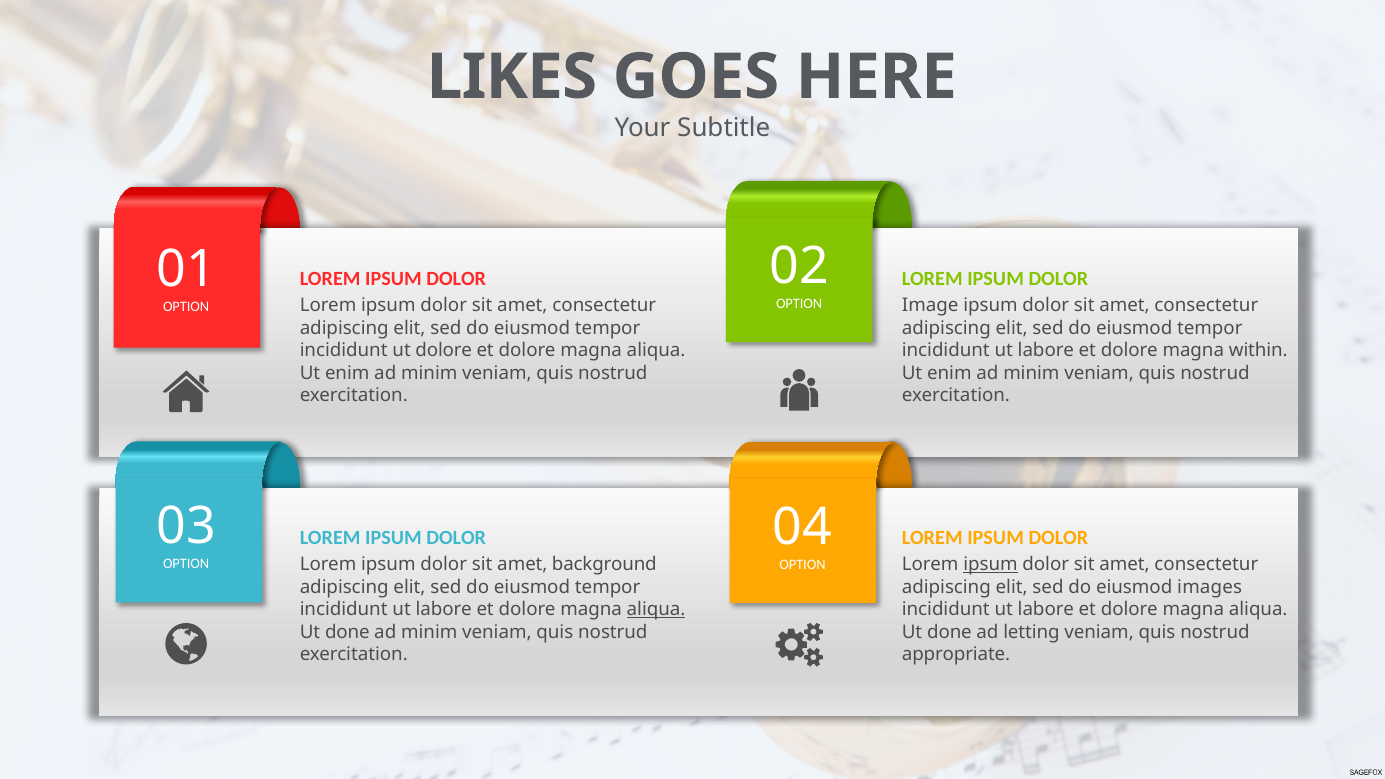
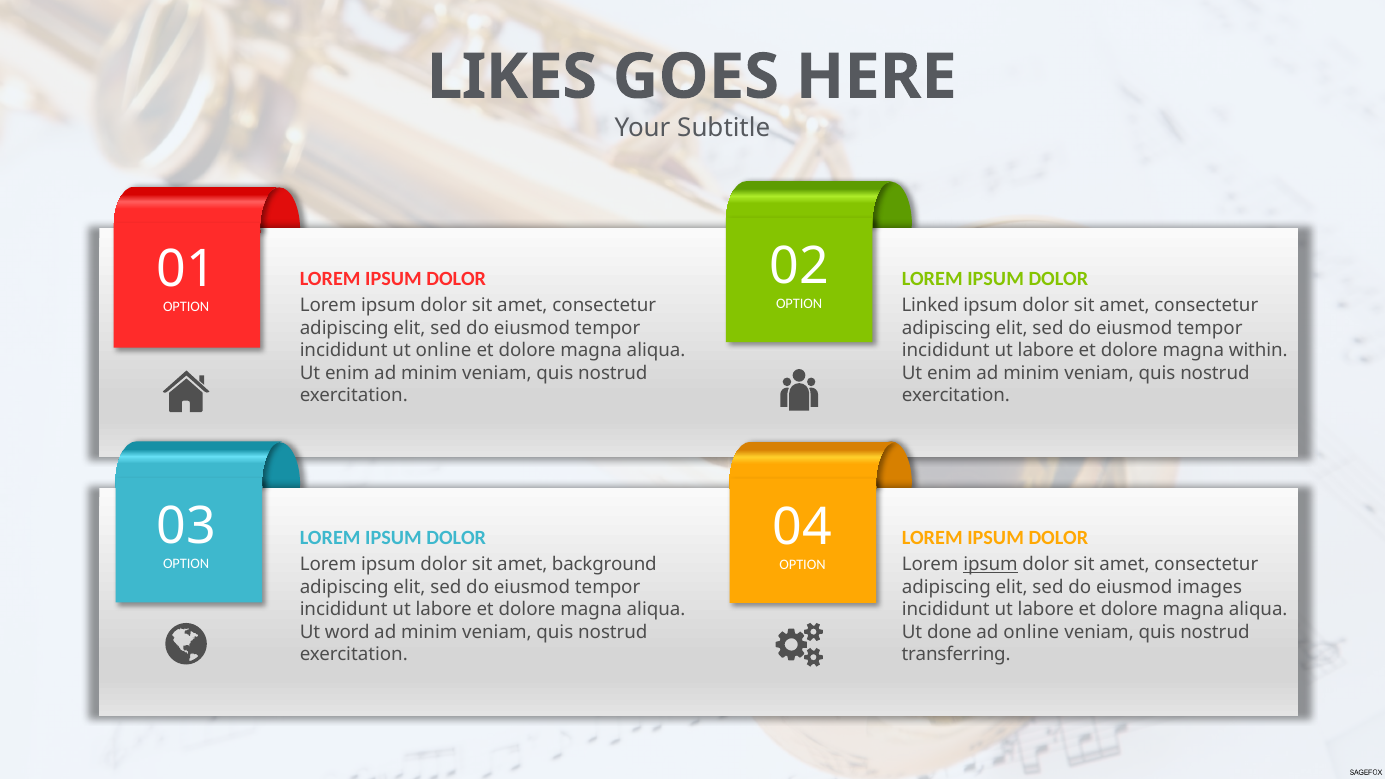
Image: Image -> Linked
ut dolore: dolore -> online
aliqua at (656, 610) underline: present -> none
ad letting: letting -> online
done at (347, 632): done -> word
appropriate: appropriate -> transferring
